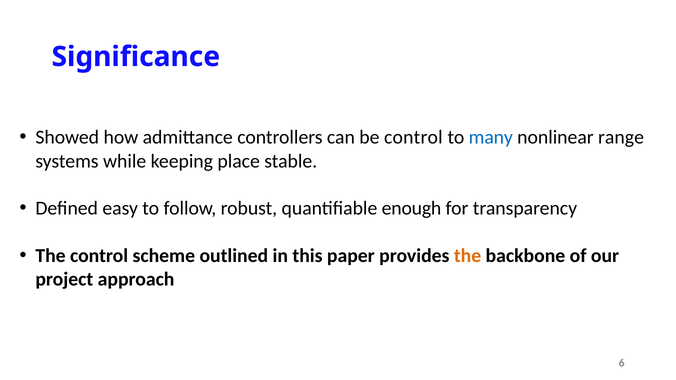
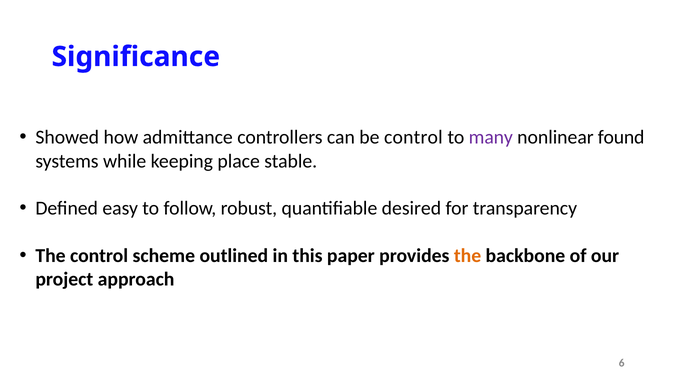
many colour: blue -> purple
range: range -> found
enough: enough -> desired
